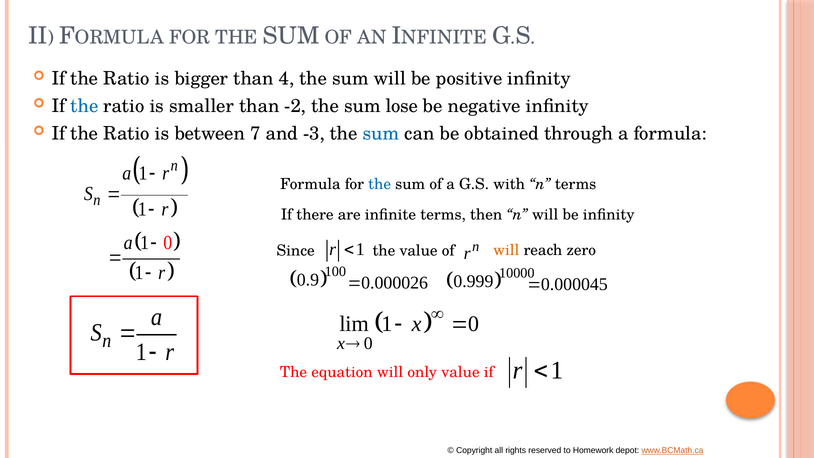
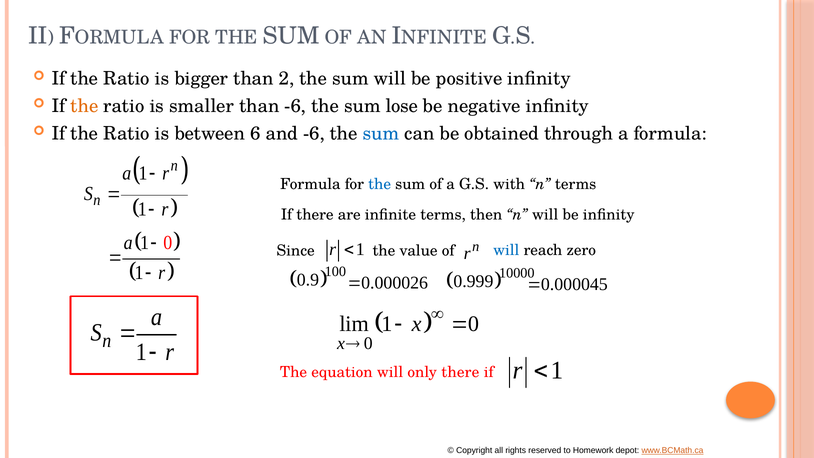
4: 4 -> 2
the at (84, 106) colour: blue -> orange
than -2: -2 -> -6
7: 7 -> 6
and -3: -3 -> -6
will at (506, 250) colour: orange -> blue
only value: value -> there
